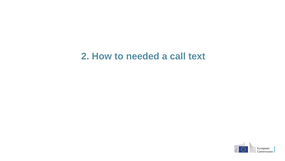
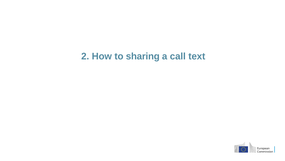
needed: needed -> sharing
